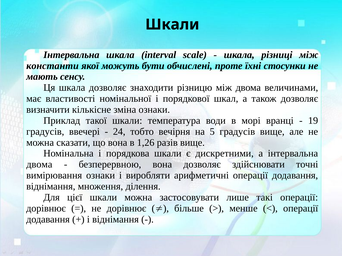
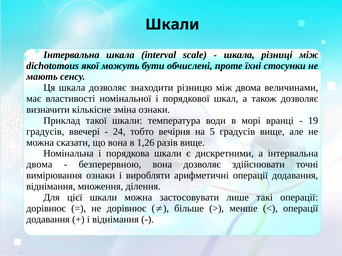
константи: константи -> dichotomous
